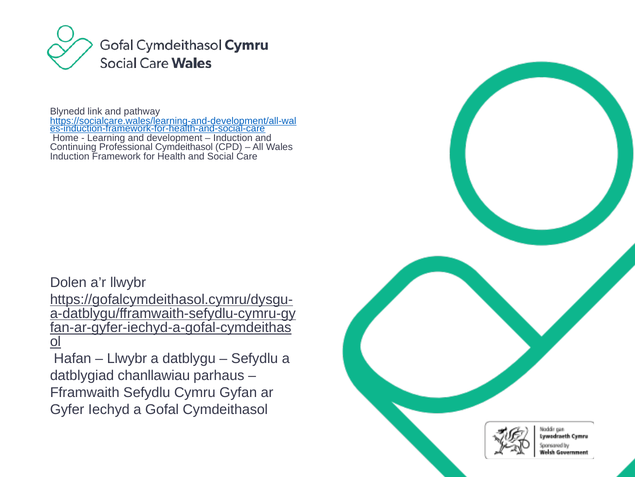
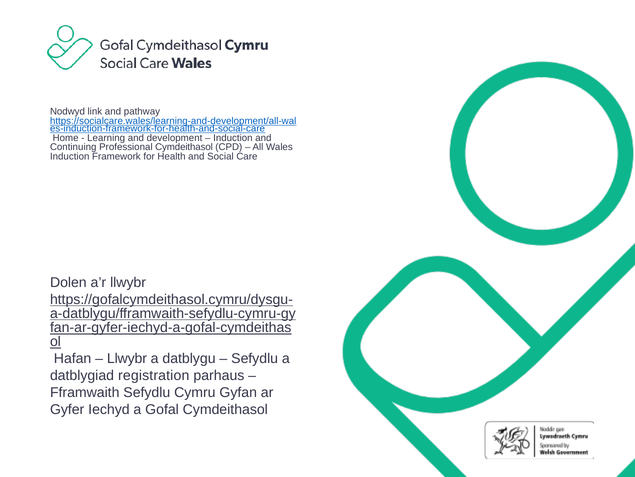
Blynedd: Blynedd -> Nodwyd
chanllawiau: chanllawiau -> registration
